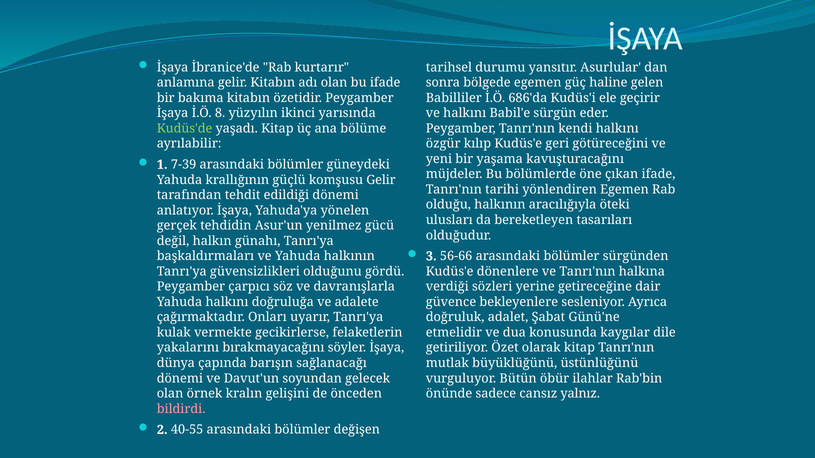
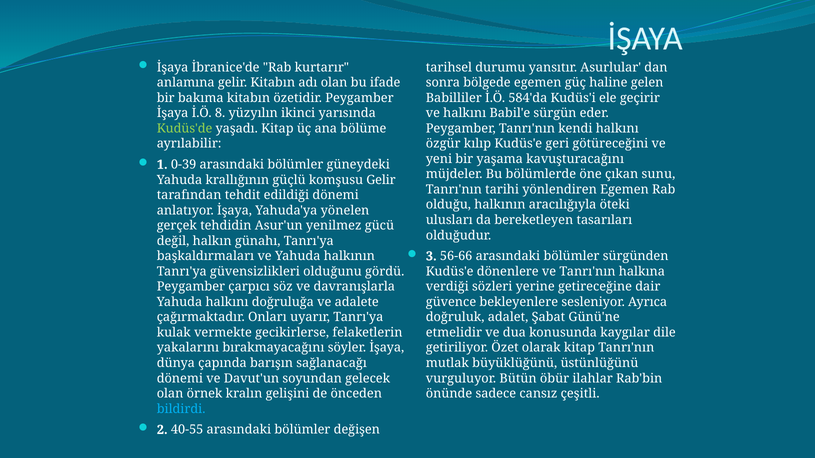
686'da: 686'da -> 584'da
7-39: 7-39 -> 0-39
çıkan ifade: ifade -> sunu
yalnız: yalnız -> çeşitli
bildirdi colour: pink -> light blue
